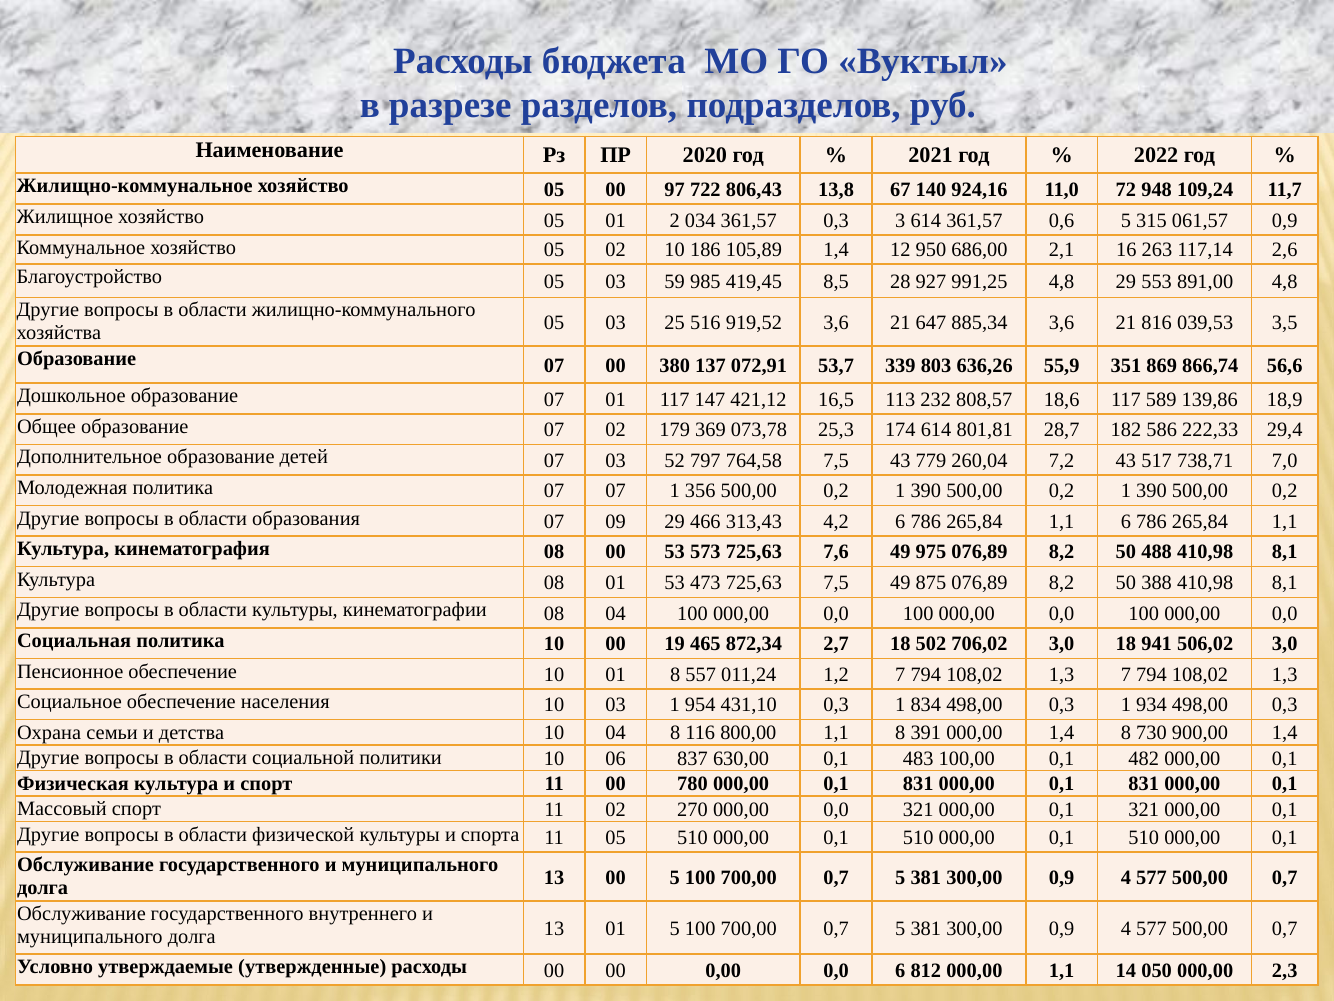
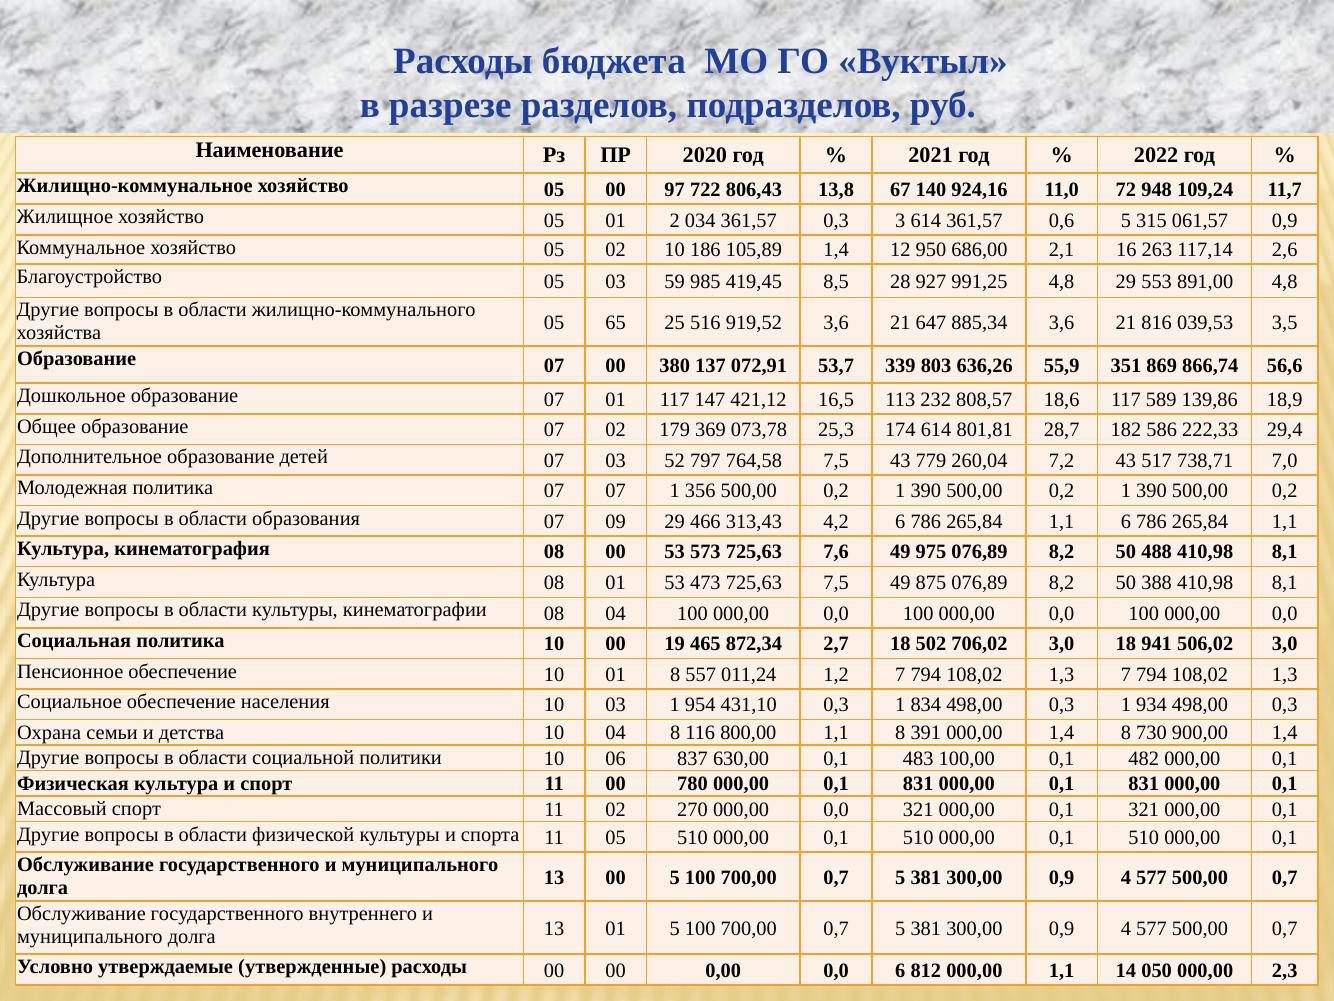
хозяйства 05 03: 03 -> 65
